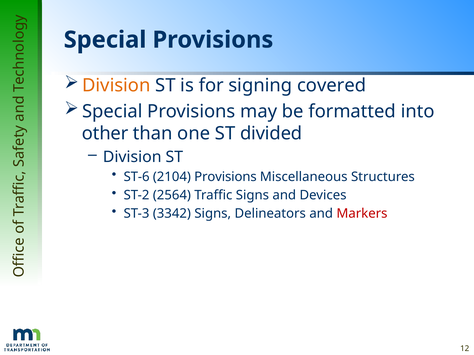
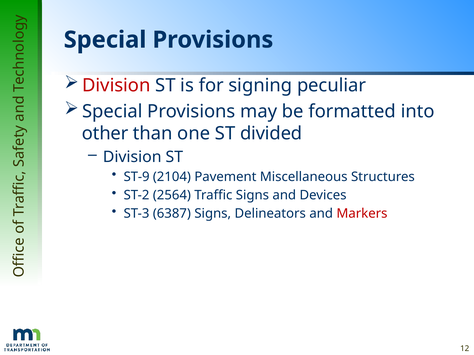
Division at (116, 86) colour: orange -> red
covered: covered -> peculiar
ST-6: ST-6 -> ST-9
2104 Provisions: Provisions -> Pavement
3342: 3342 -> 6387
